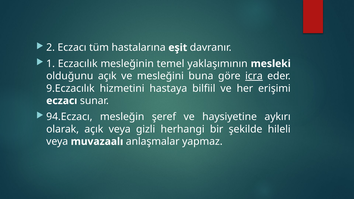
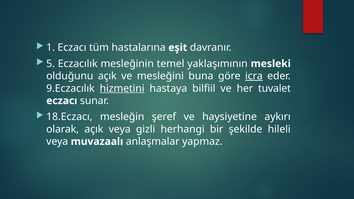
2: 2 -> 1
1: 1 -> 5
hizmetini underline: none -> present
erişimi: erişimi -> tuvalet
94.Eczacı: 94.Eczacı -> 18.Eczacı
